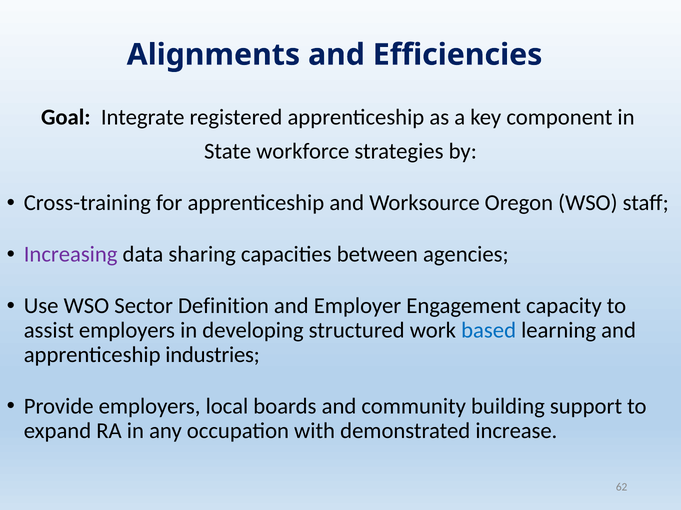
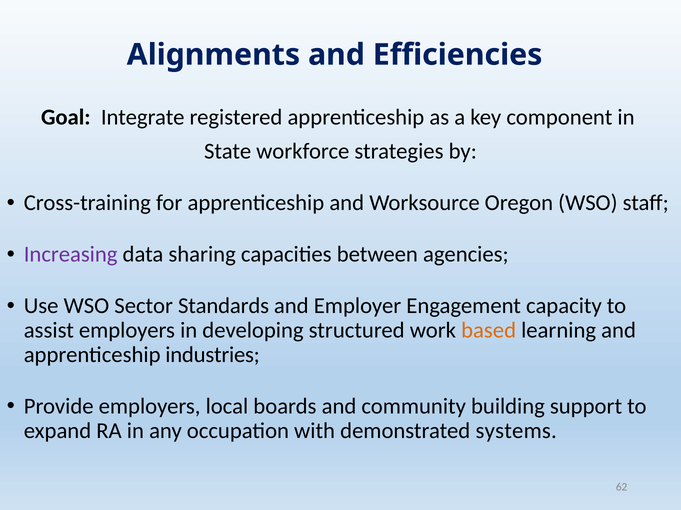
Definition: Definition -> Standards
based colour: blue -> orange
increase: increase -> systems
